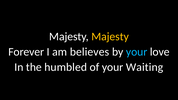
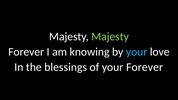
Majesty at (110, 37) colour: yellow -> light green
believes: believes -> knowing
humbled: humbled -> blessings
your Waiting: Waiting -> Forever
